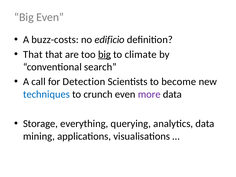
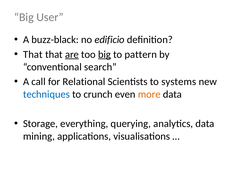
Big Even: Even -> User
buzz-costs: buzz-costs -> buzz-black
are underline: none -> present
climate: climate -> pattern
Detection: Detection -> Relational
become: become -> systems
more colour: purple -> orange
